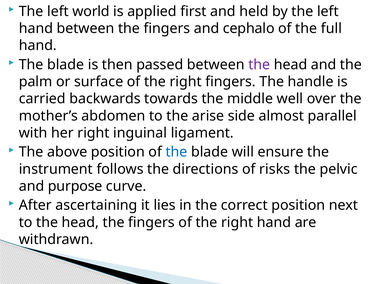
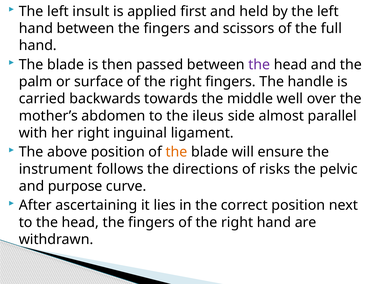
world: world -> insult
cephalo: cephalo -> scissors
arise: arise -> ileus
the at (177, 152) colour: blue -> orange
